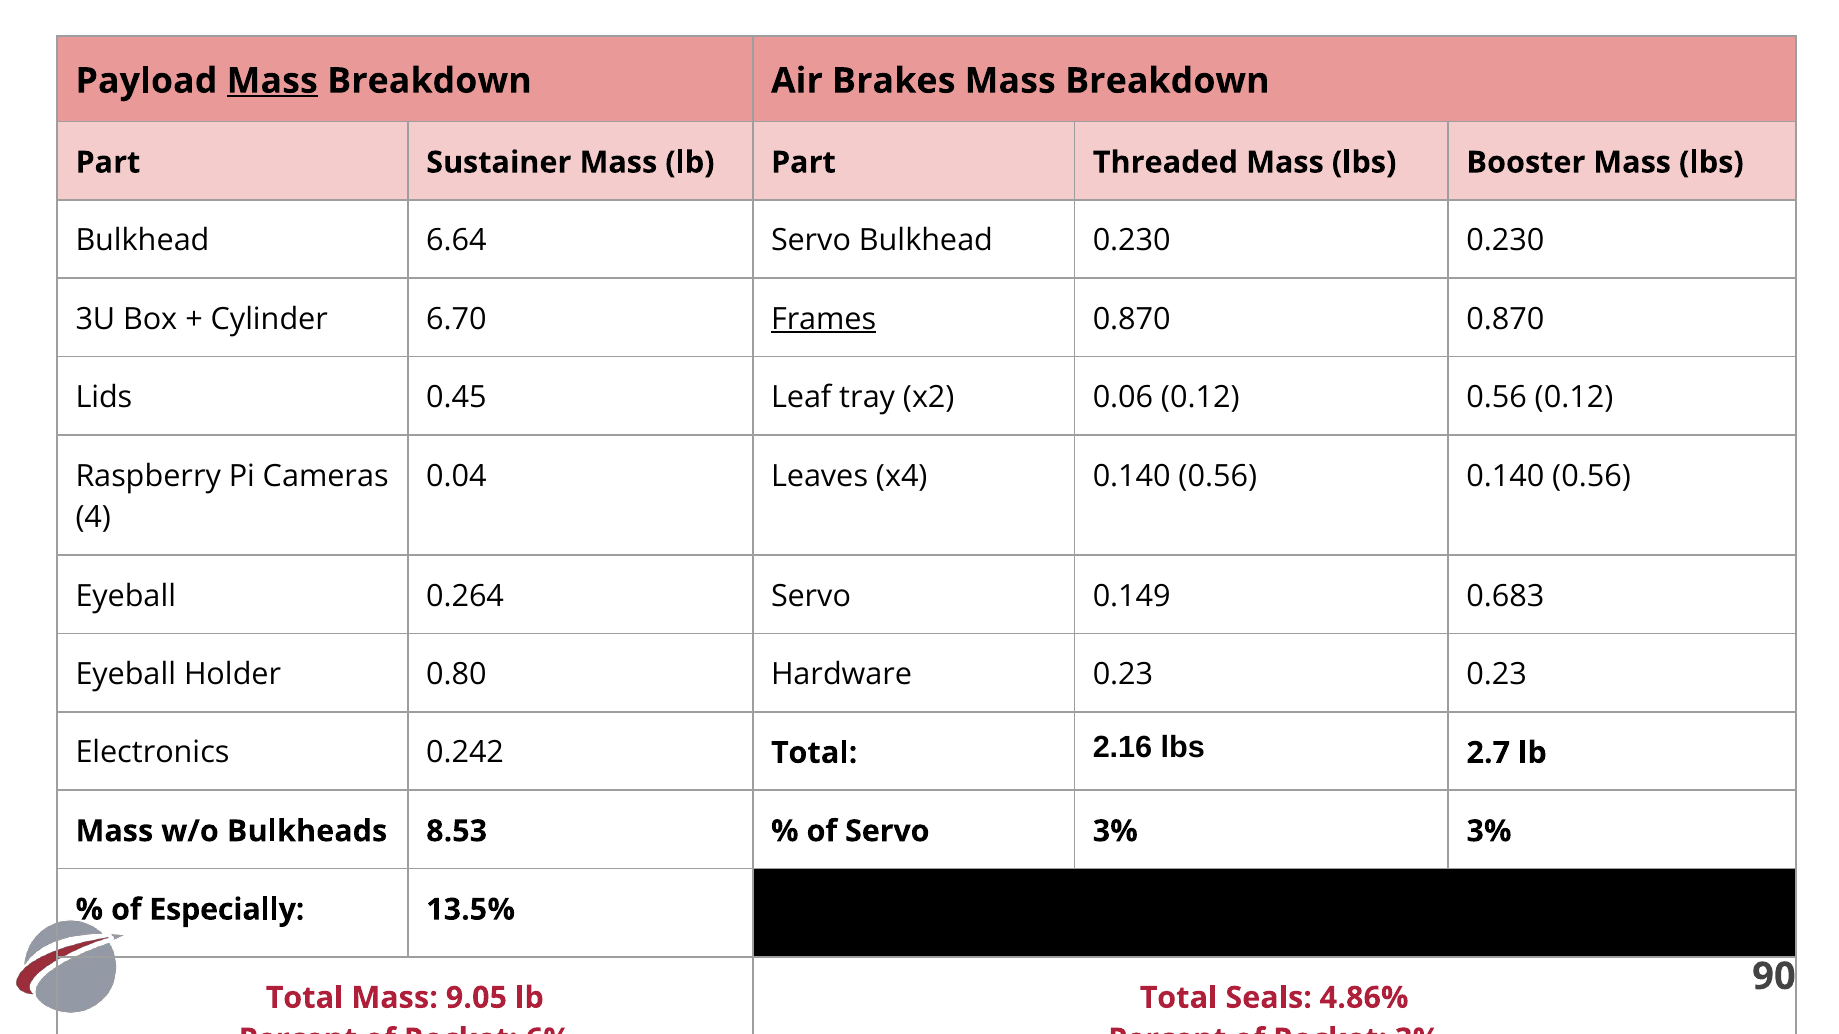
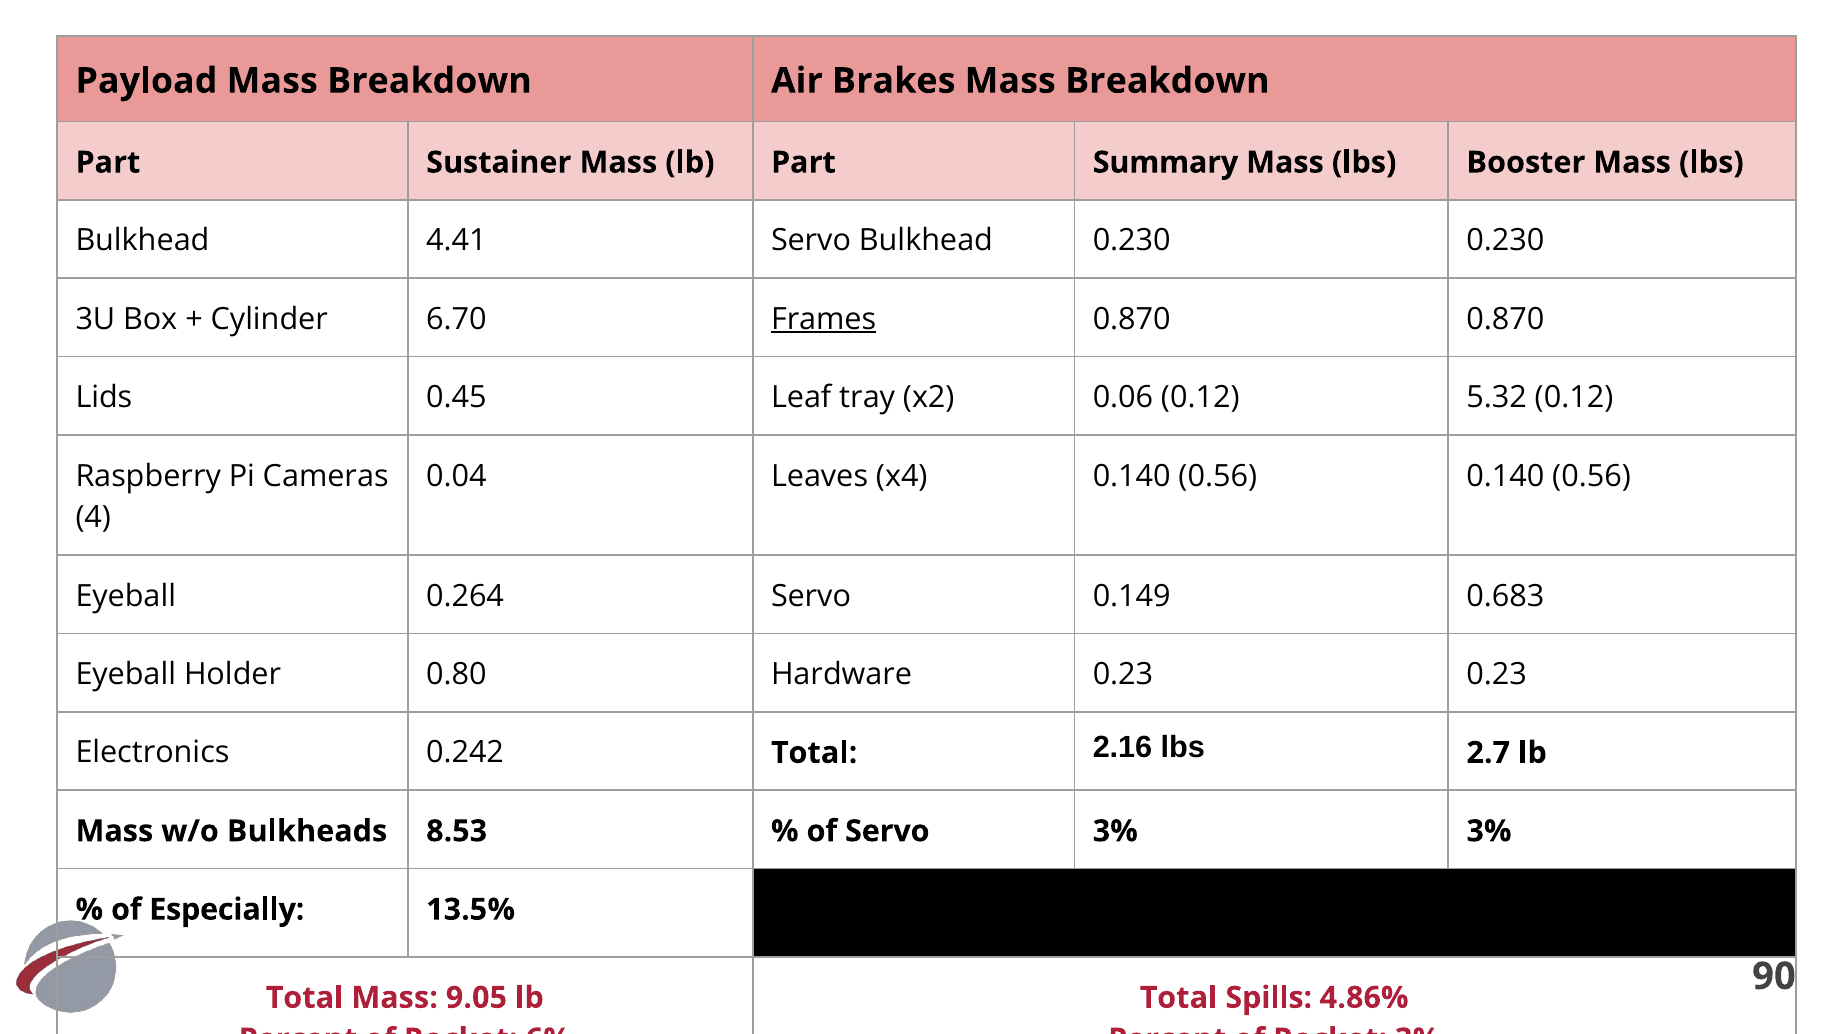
Mass at (272, 81) underline: present -> none
Threaded: Threaded -> Summary
6.64: 6.64 -> 4.41
0.12 0.56: 0.56 -> 5.32
Seals: Seals -> Spills
